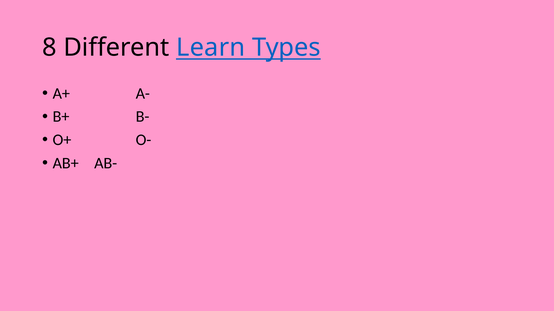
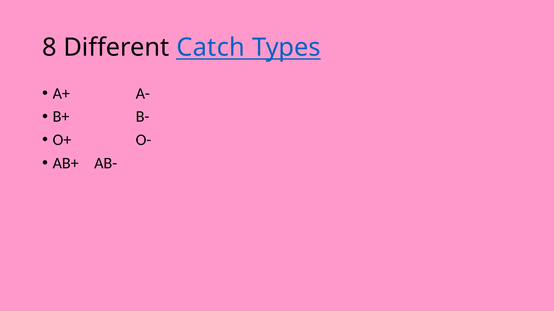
Learn: Learn -> Catch
